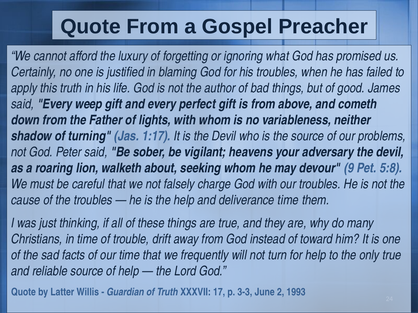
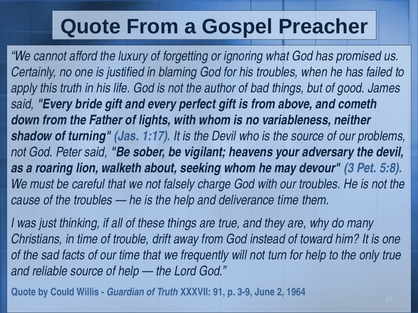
weep: weep -> bride
9: 9 -> 3
Latter: Latter -> Could
17: 17 -> 91
3-3: 3-3 -> 3-9
1993: 1993 -> 1964
